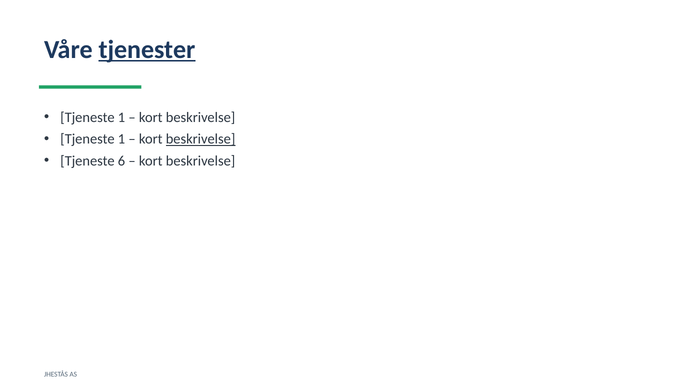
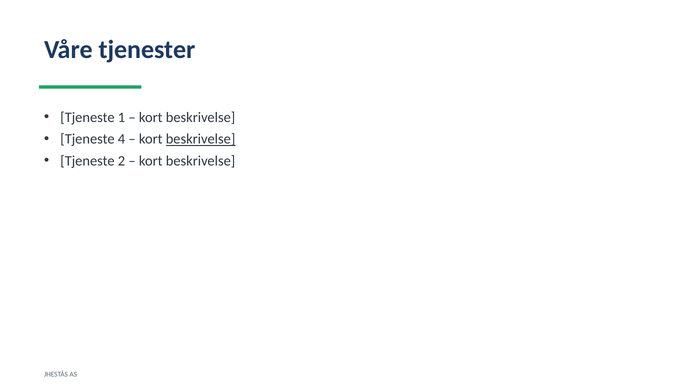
tjenester underline: present -> none
1 at (121, 139): 1 -> 4
6: 6 -> 2
